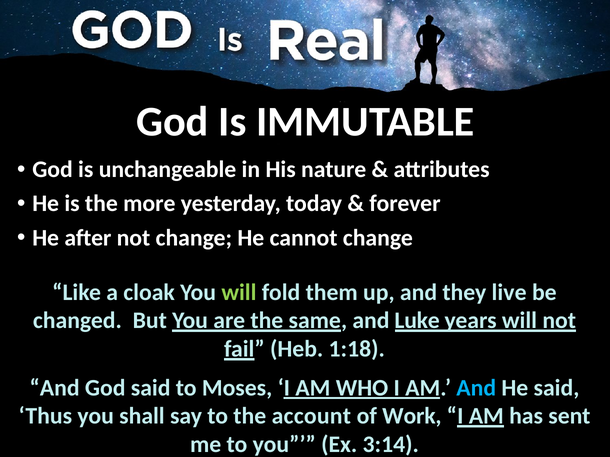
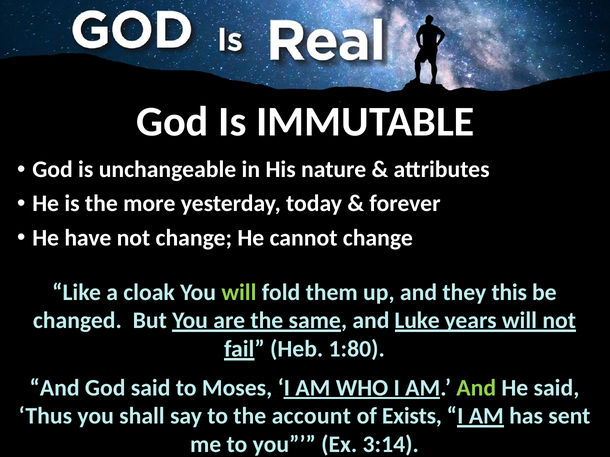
after: after -> have
live: live -> this
1:18: 1:18 -> 1:80
And at (476, 388) colour: light blue -> light green
Work: Work -> Exists
